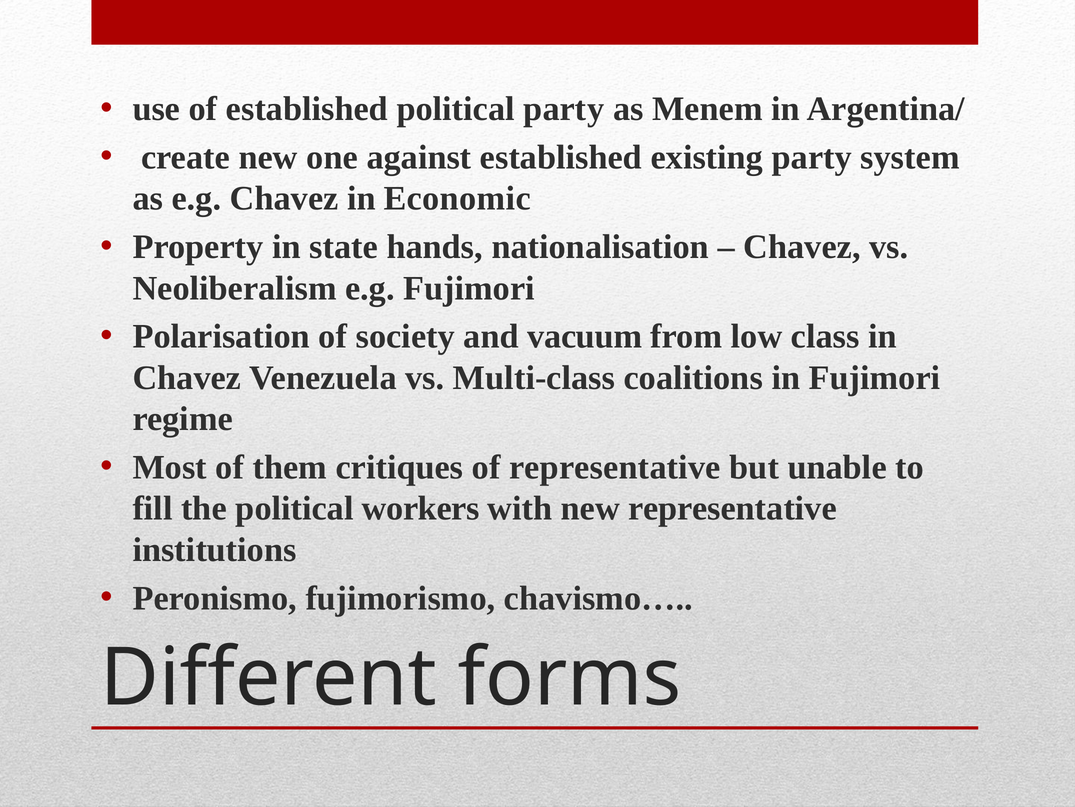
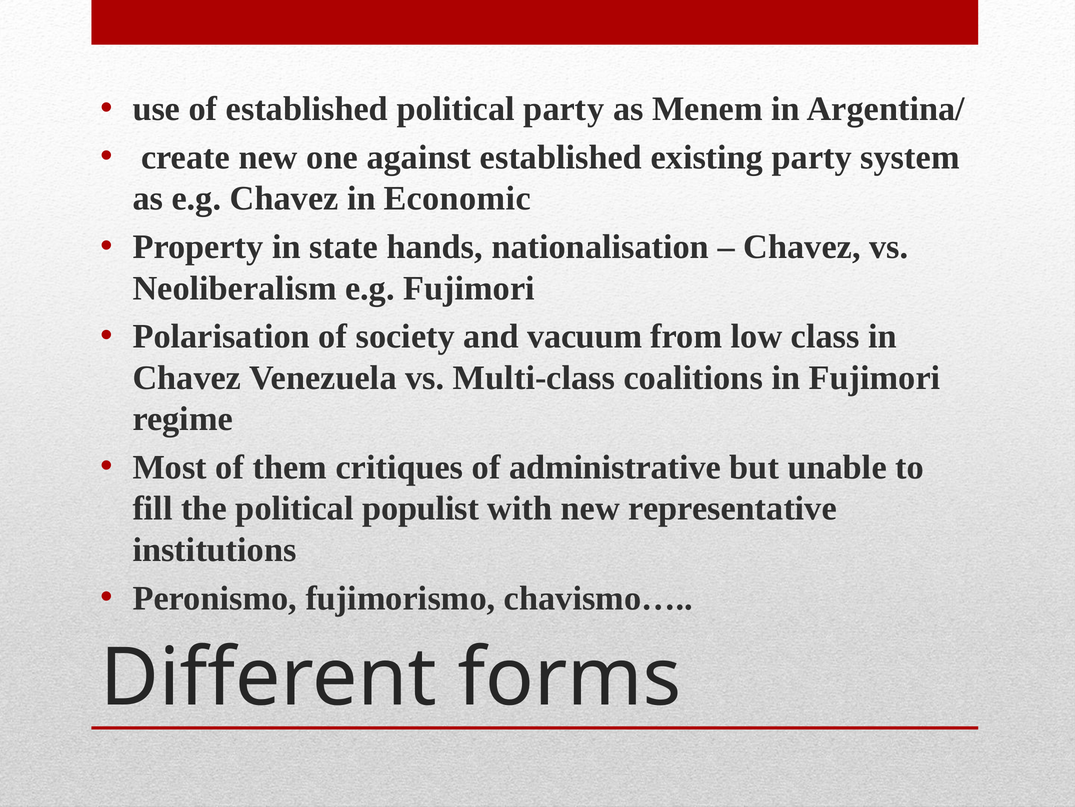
of representative: representative -> administrative
workers: workers -> populist
